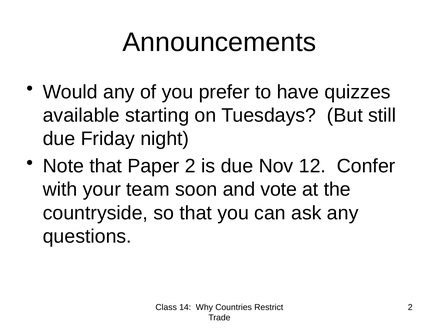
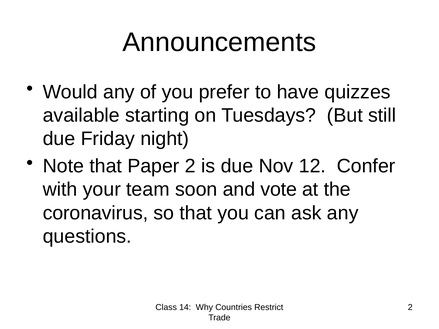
countryside: countryside -> coronavirus
